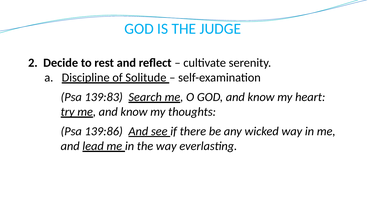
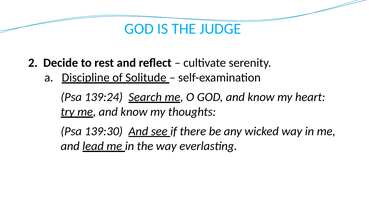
139:83: 139:83 -> 139:24
139:86: 139:86 -> 139:30
